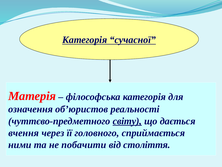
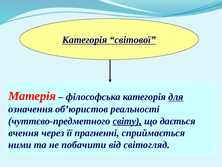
сучасної: сучасної -> світової
для underline: none -> present
головного: головного -> прагненні
століття: століття -> світогляд
